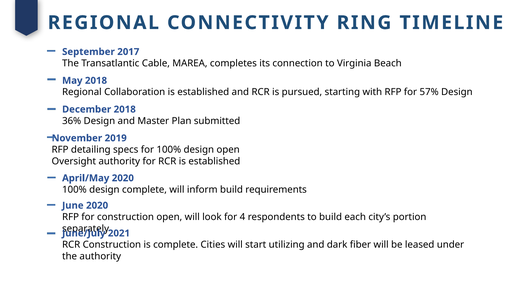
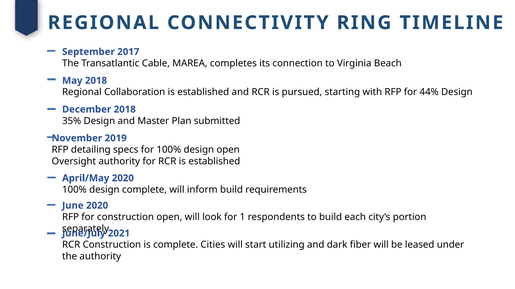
57%: 57% -> 44%
36%: 36% -> 35%
4: 4 -> 1
